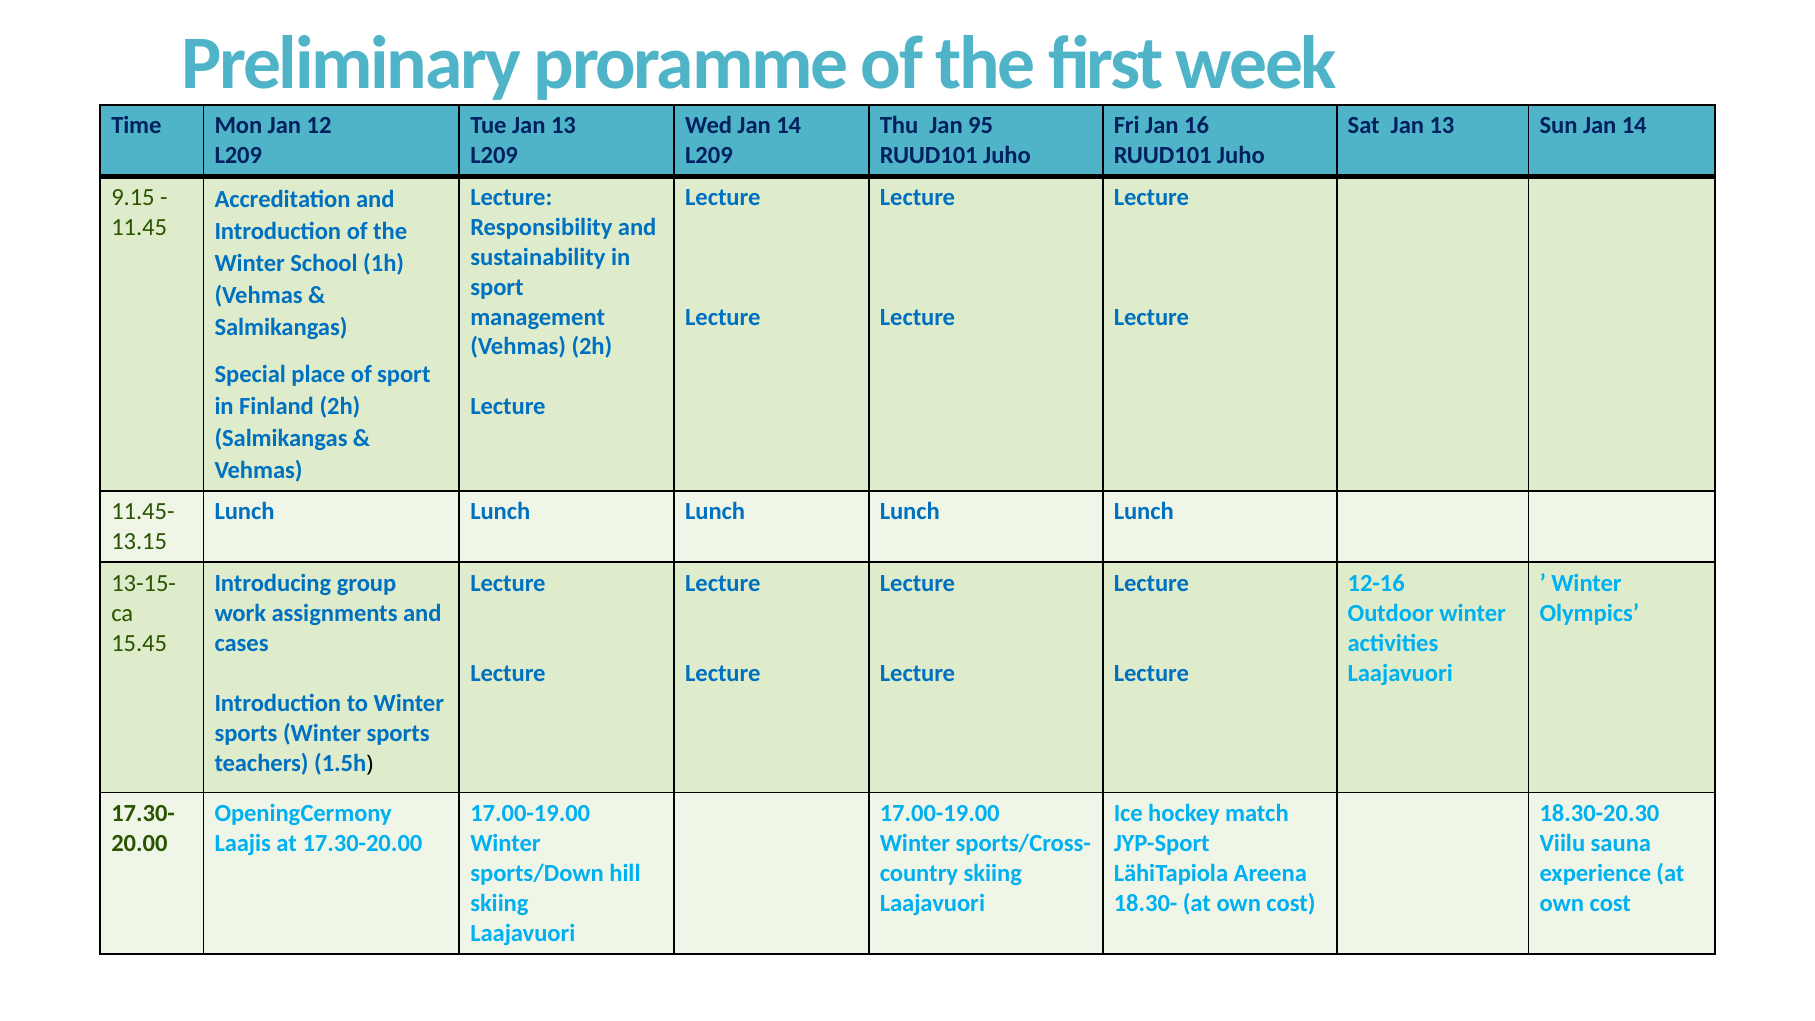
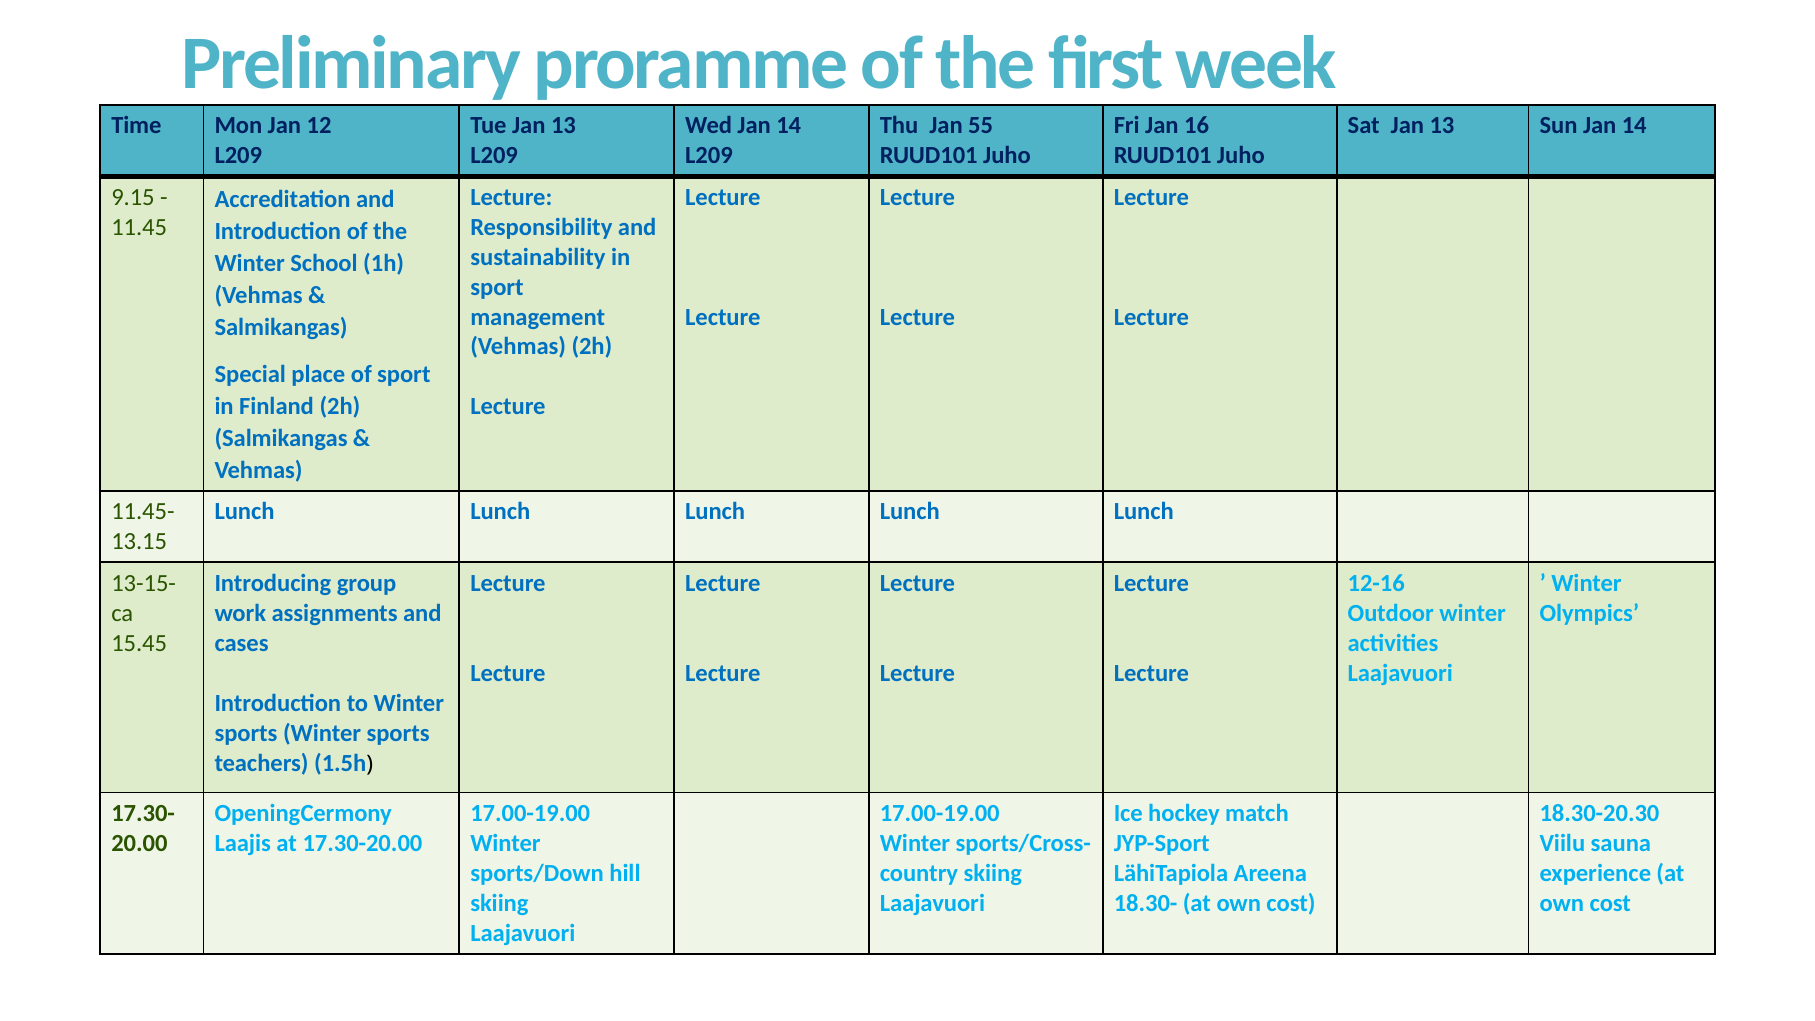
95: 95 -> 55
